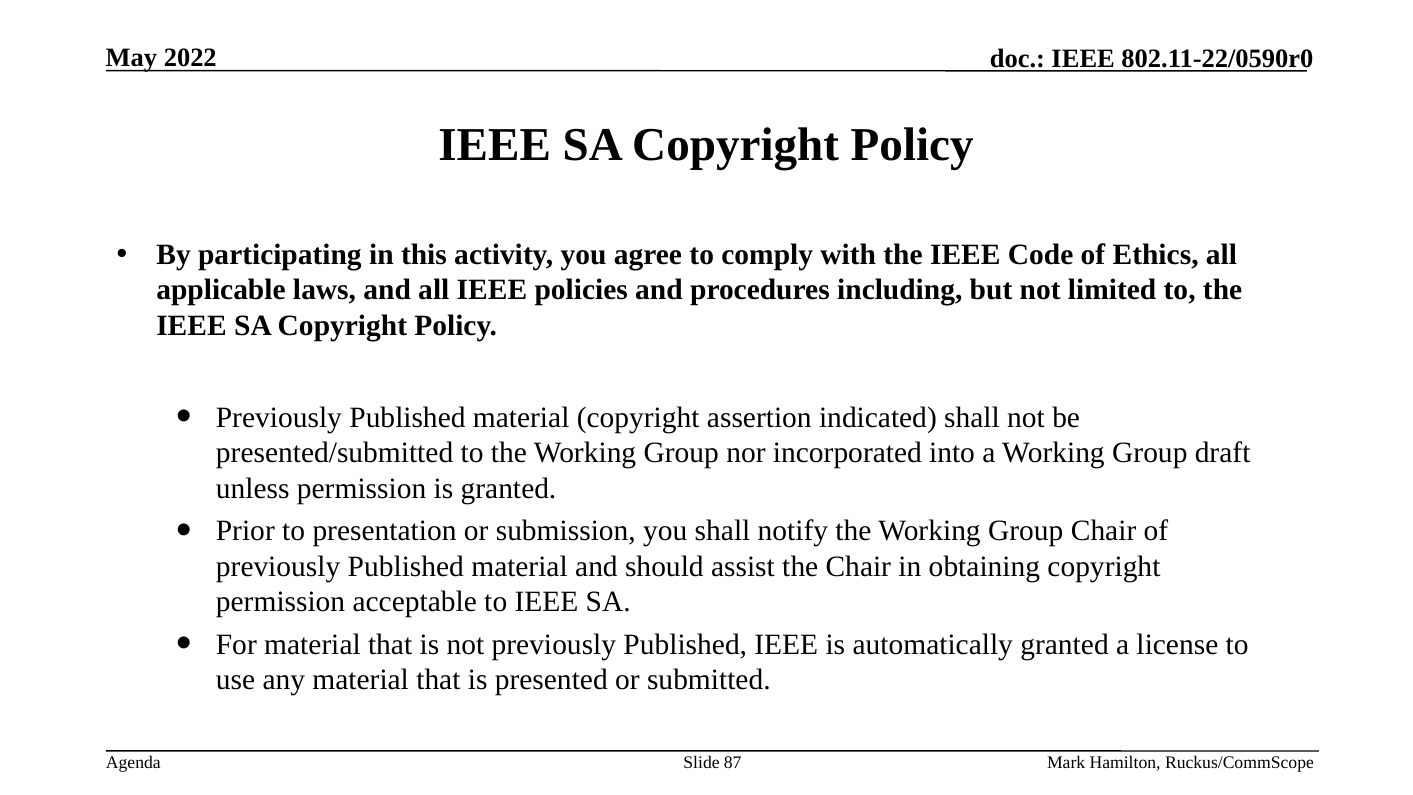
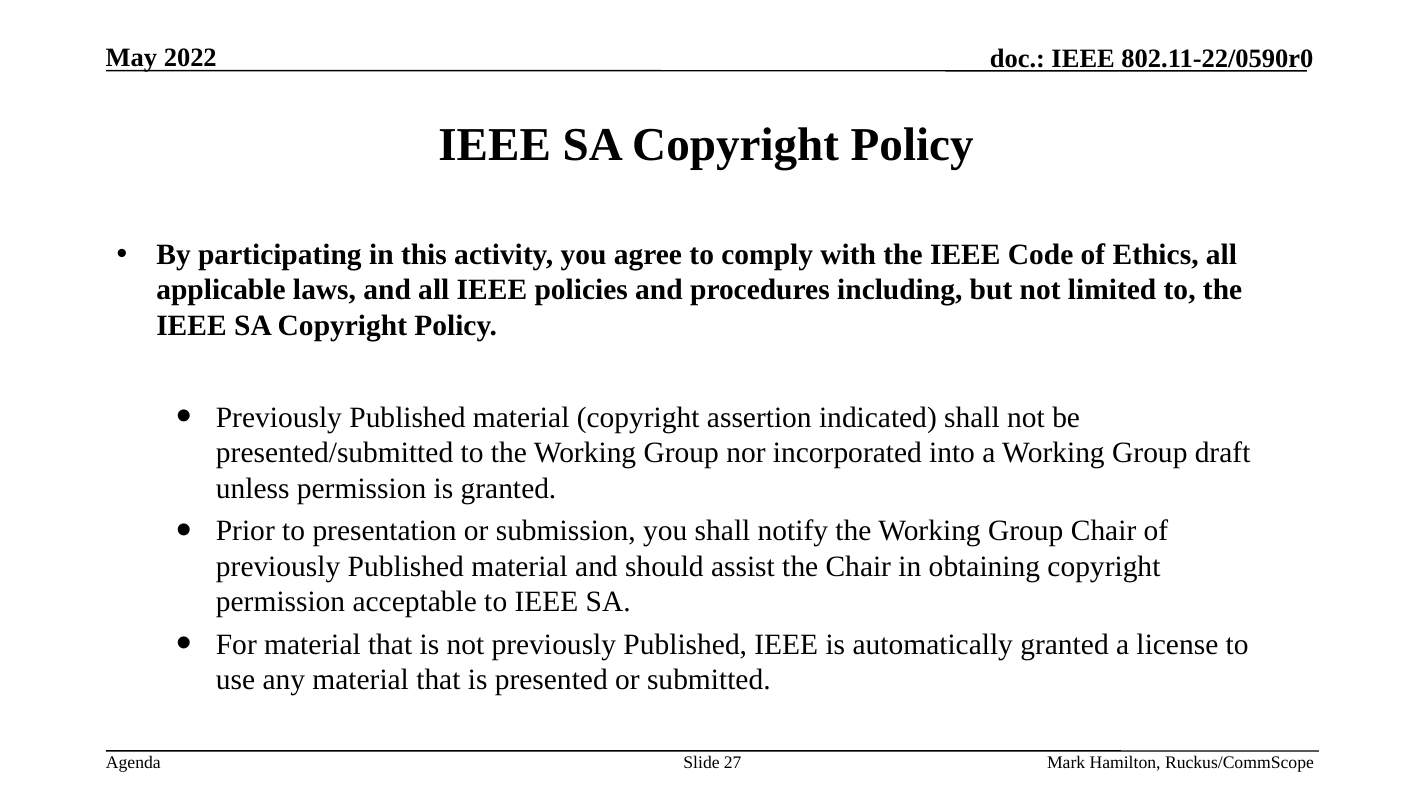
87: 87 -> 27
